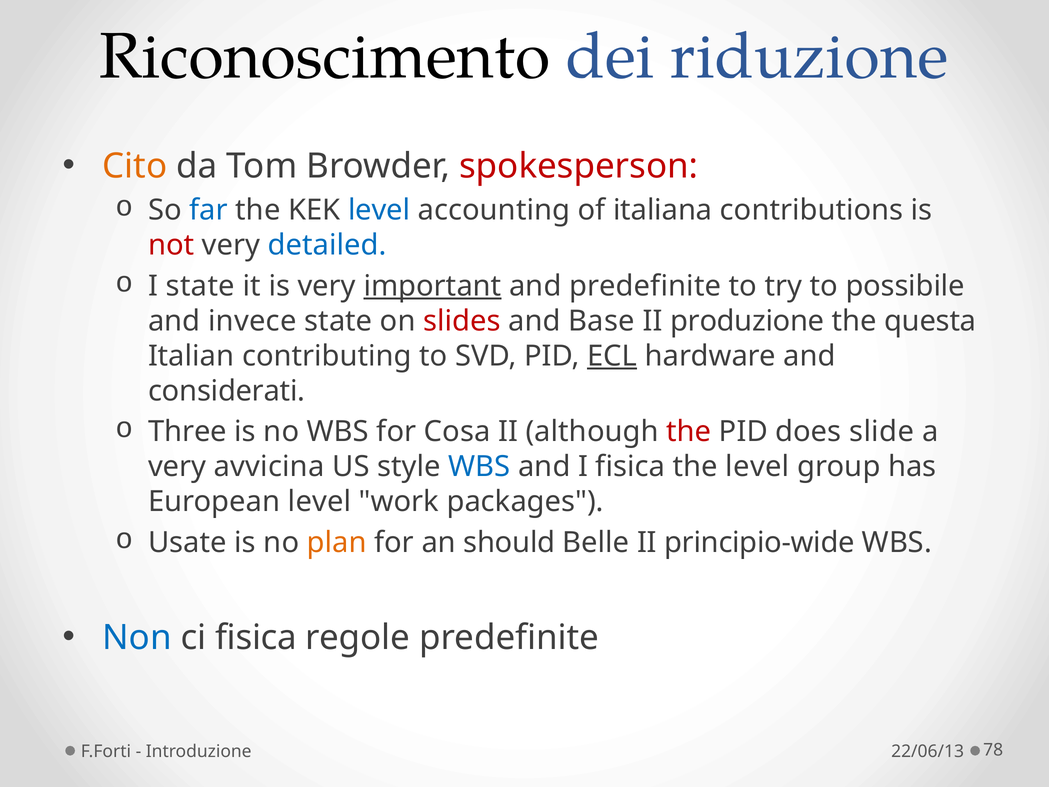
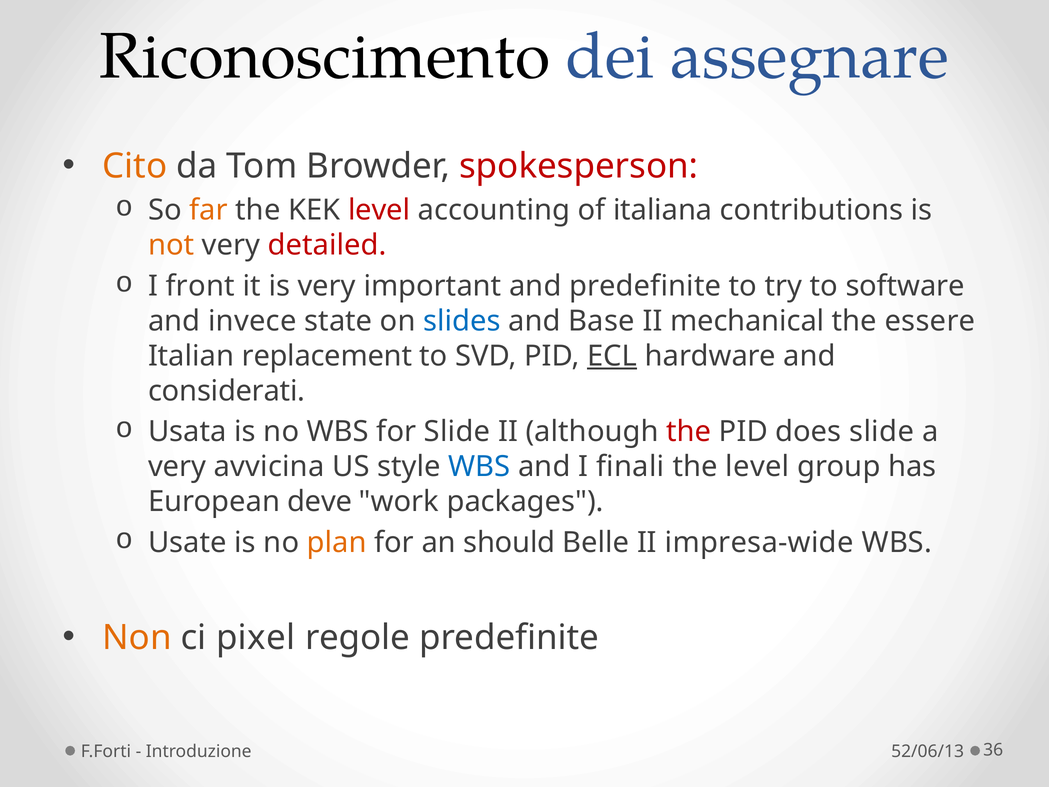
riduzione: riduzione -> assegnare
far colour: blue -> orange
level at (379, 210) colour: blue -> red
not colour: red -> orange
detailed colour: blue -> red
I state: state -> front
important underline: present -> none
possibile: possibile -> software
slides colour: red -> blue
produzione: produzione -> mechanical
questa: questa -> essere
contributing: contributing -> replacement
Three: Three -> Usata
for Cosa: Cosa -> Slide
I fisica: fisica -> finali
European level: level -> deve
principio-wide: principio-wide -> impresa-wide
Non colour: blue -> orange
ci fisica: fisica -> pixel
22/06/13: 22/06/13 -> 52/06/13
78: 78 -> 36
